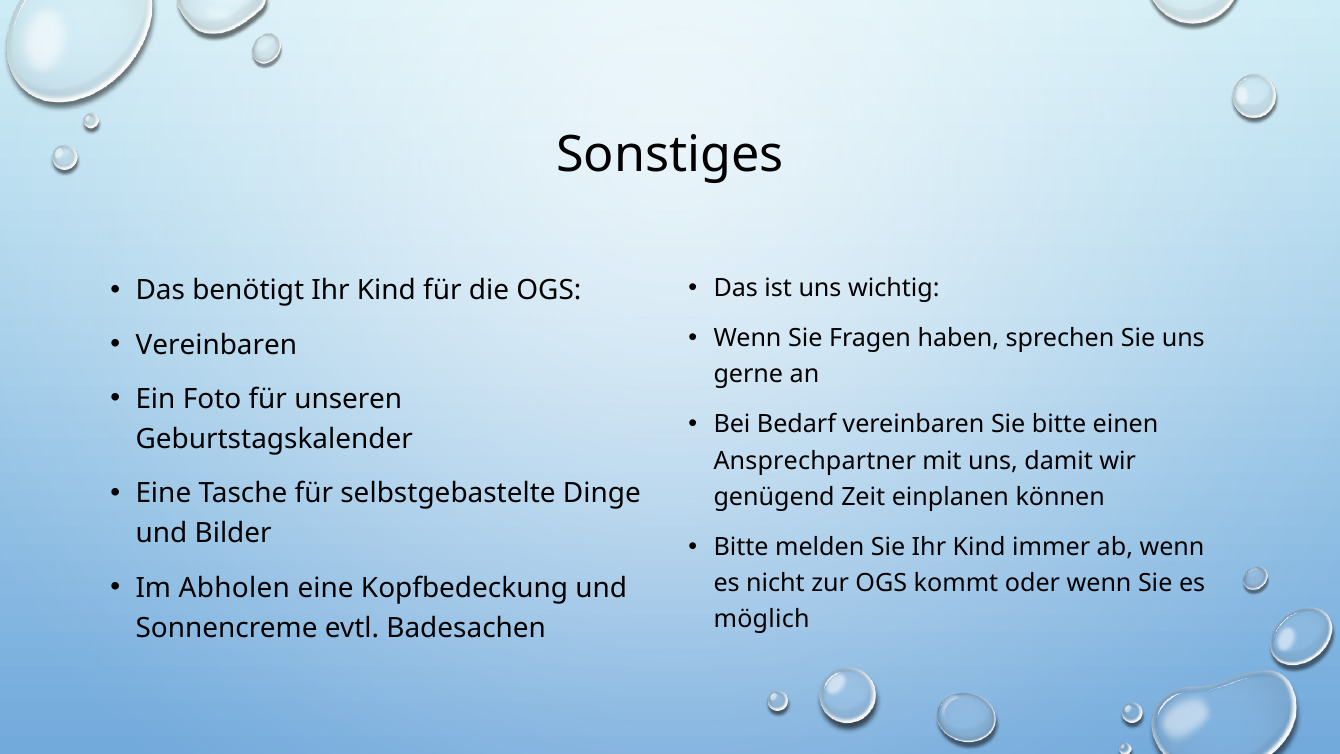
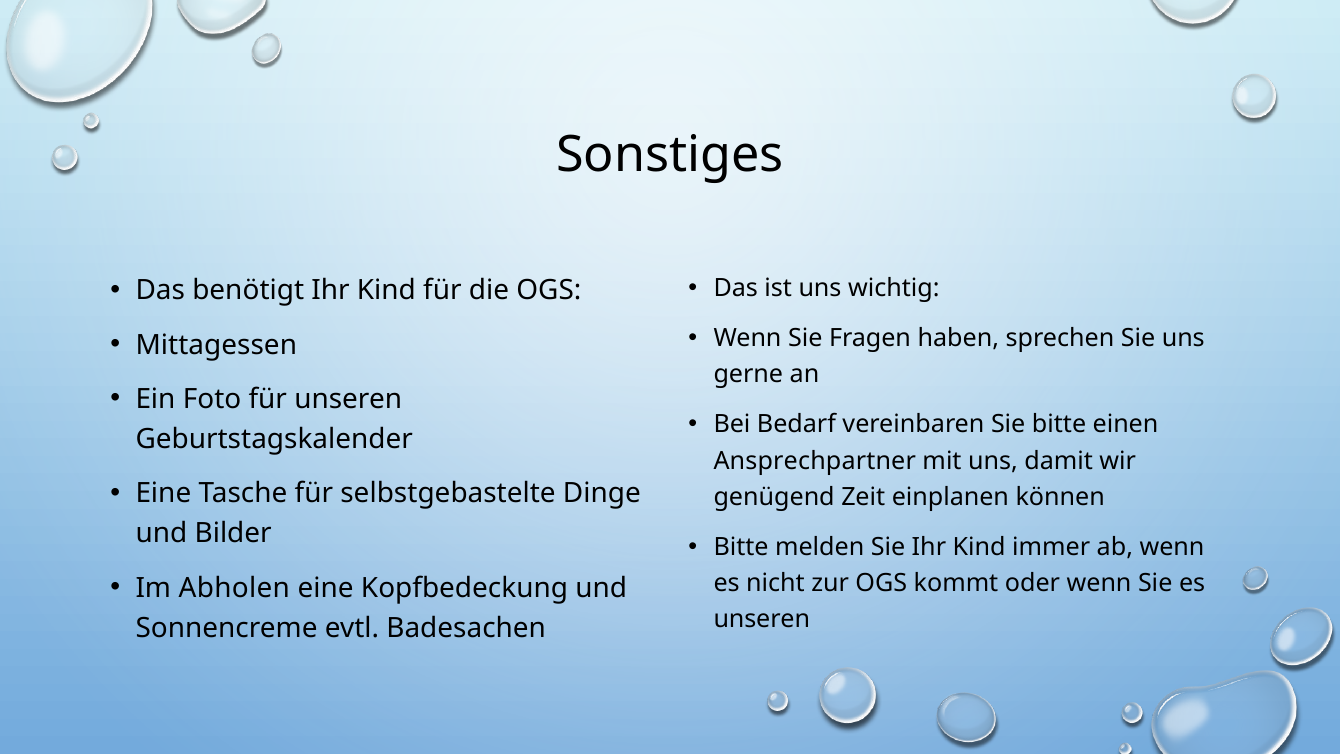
Vereinbaren at (216, 345): Vereinbaren -> Mittagessen
möglich at (762, 619): möglich -> unseren
